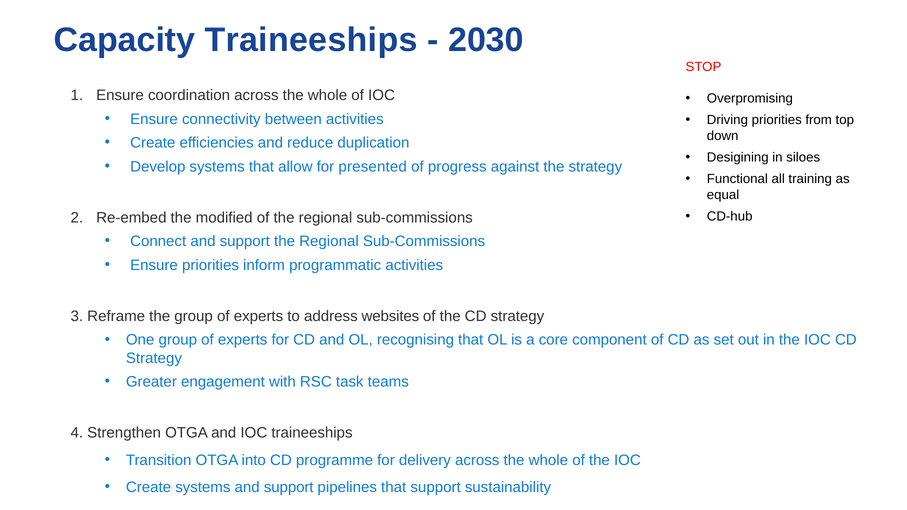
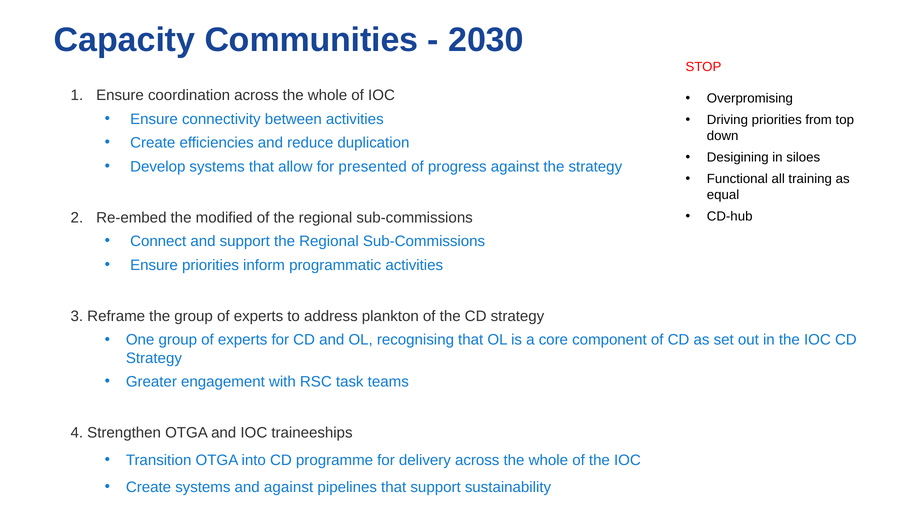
Capacity Traineeships: Traineeships -> Communities
websites: websites -> plankton
systems and support: support -> against
